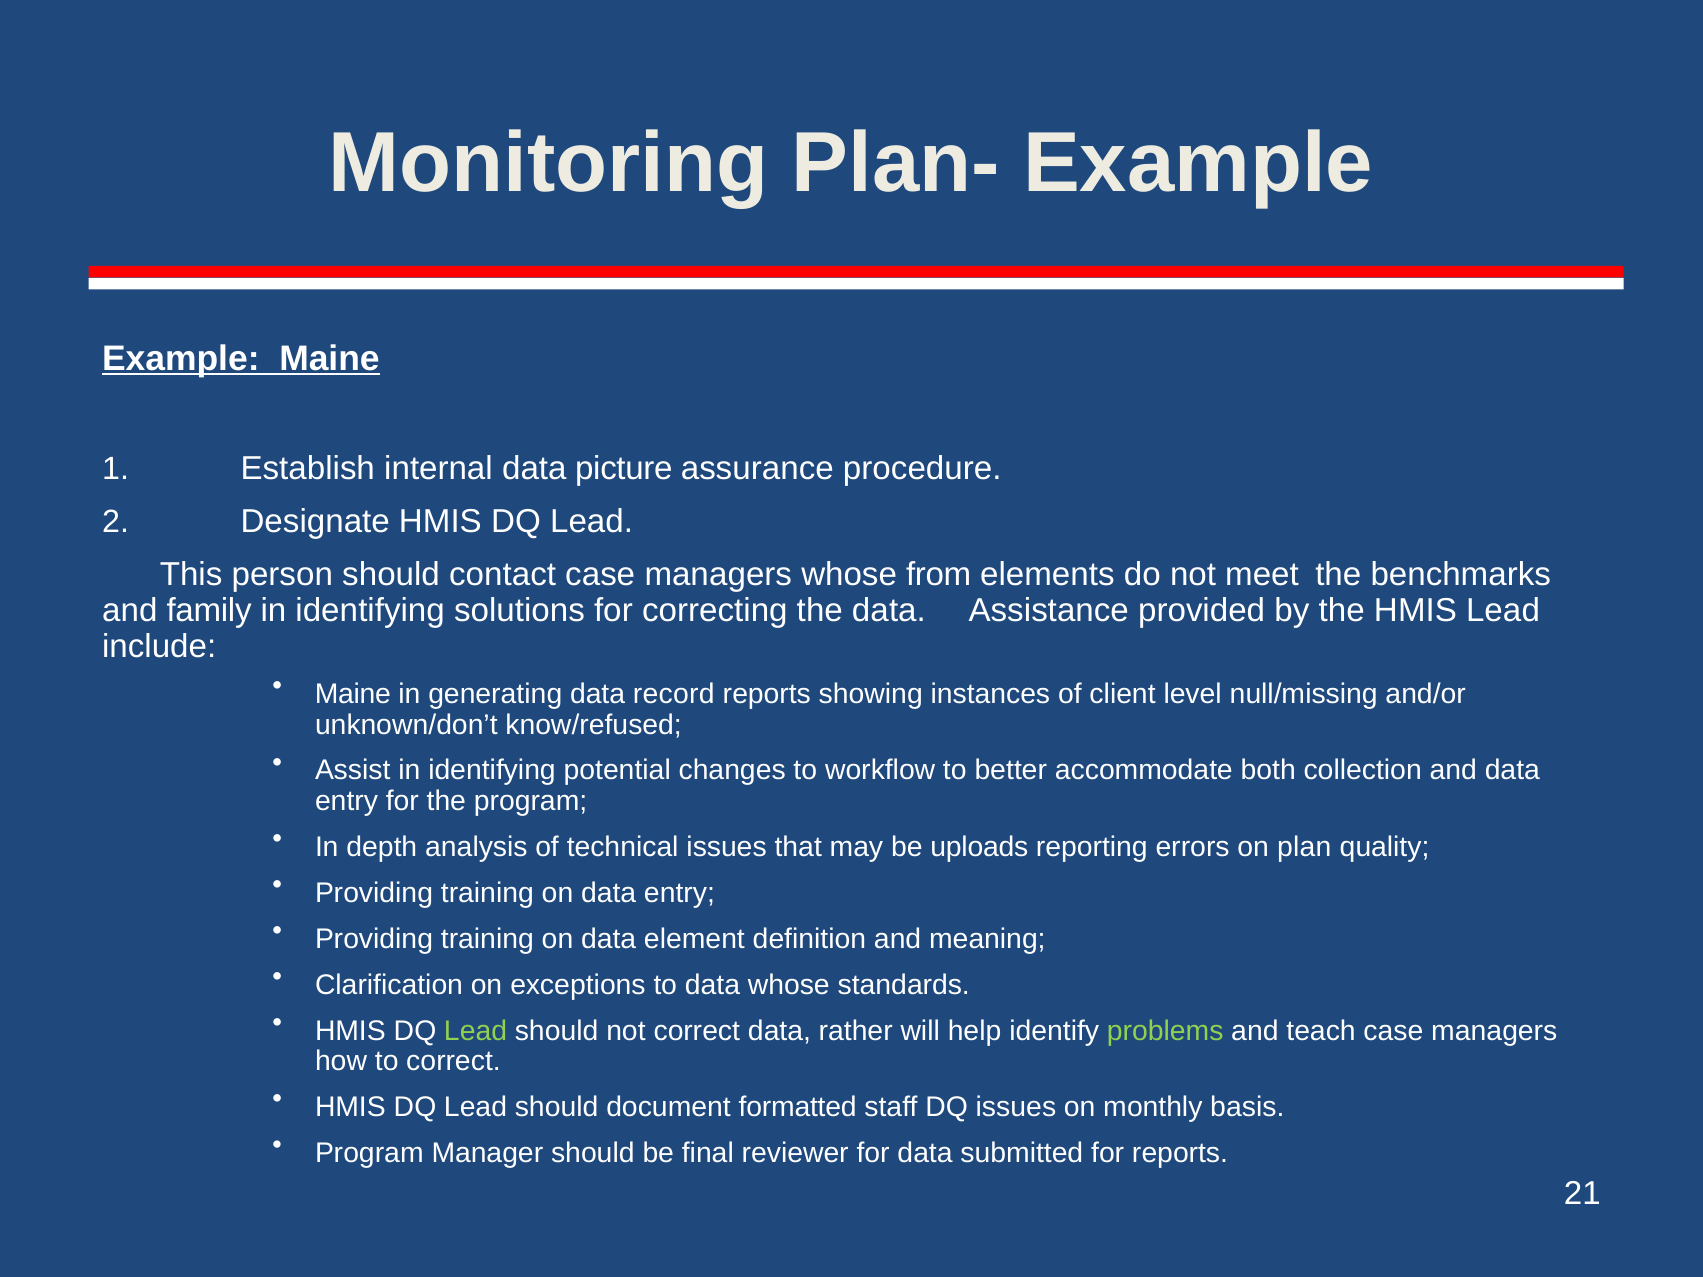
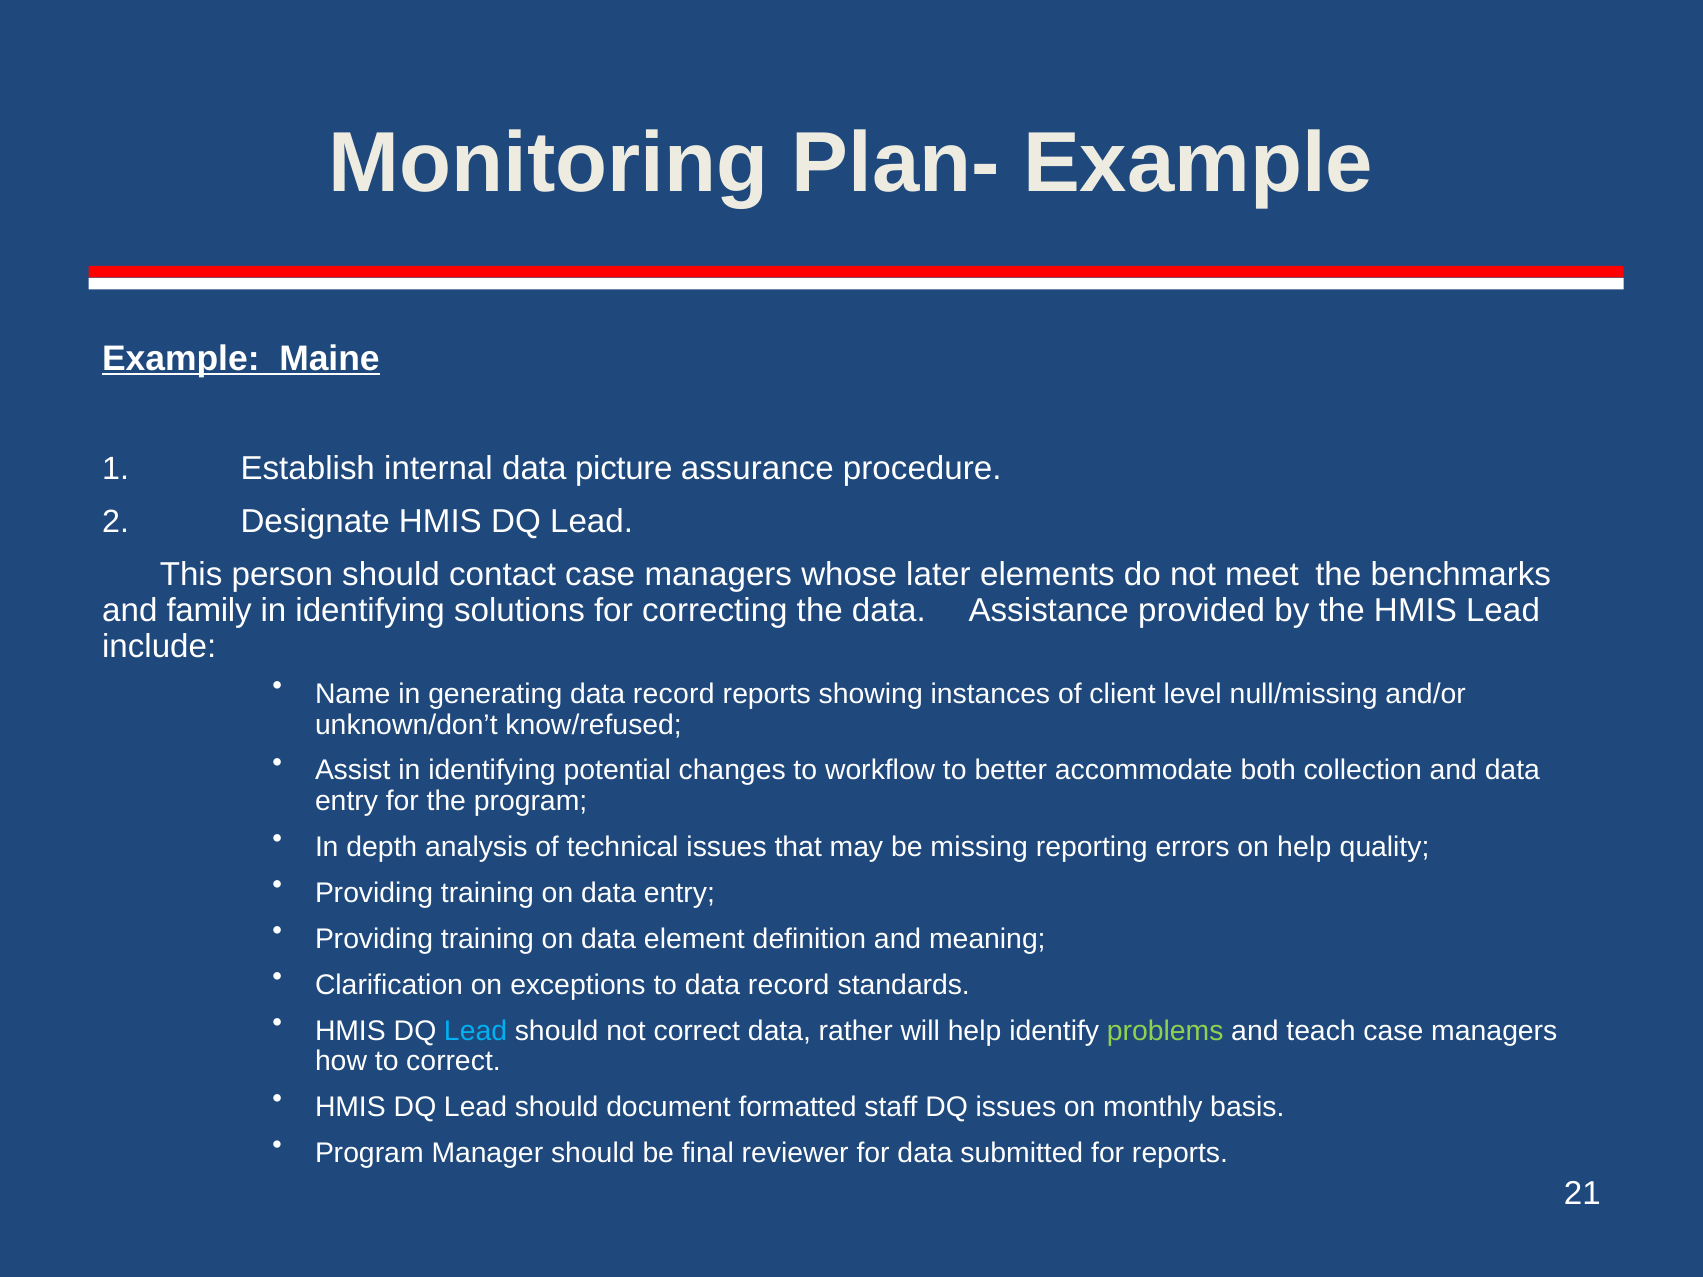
from: from -> later
Maine at (353, 694): Maine -> Name
uploads: uploads -> missing
on plan: plan -> help
to data whose: whose -> record
Lead at (476, 1031) colour: light green -> light blue
